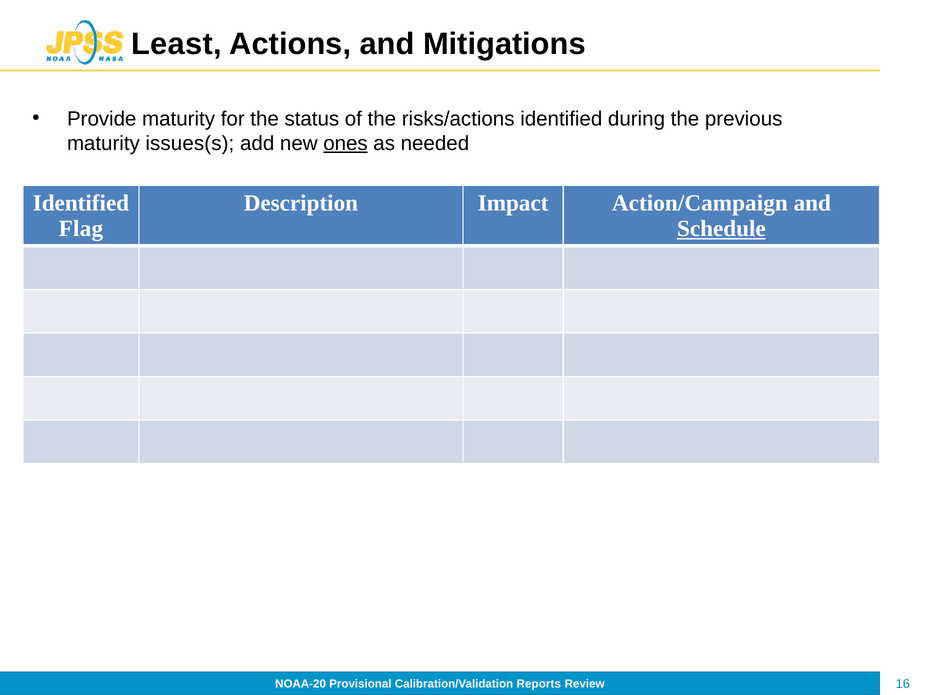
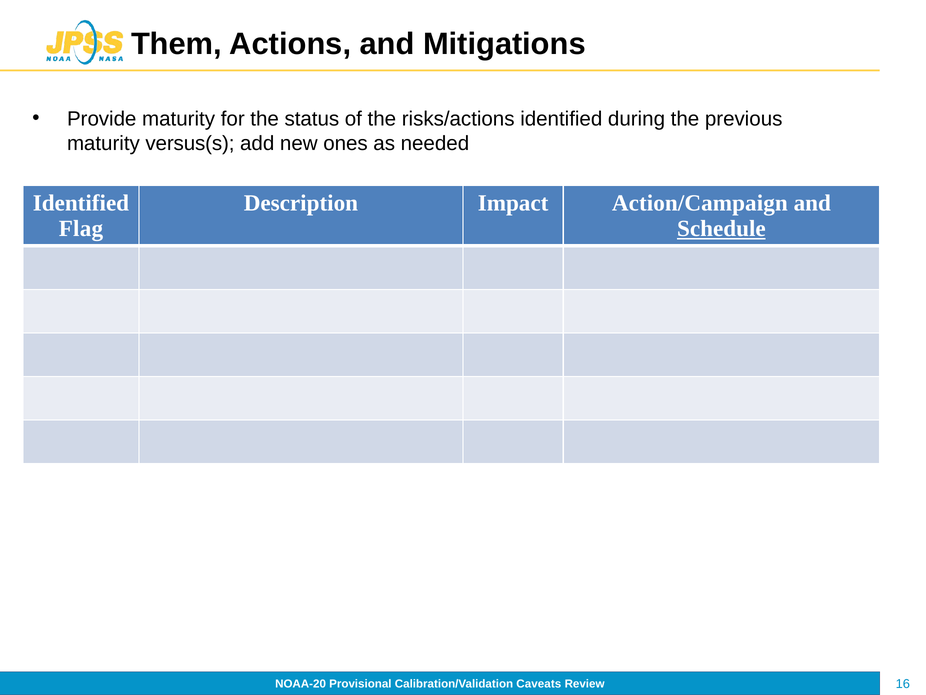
Least: Least -> Them
issues(s: issues(s -> versus(s
ones underline: present -> none
Reports: Reports -> Caveats
